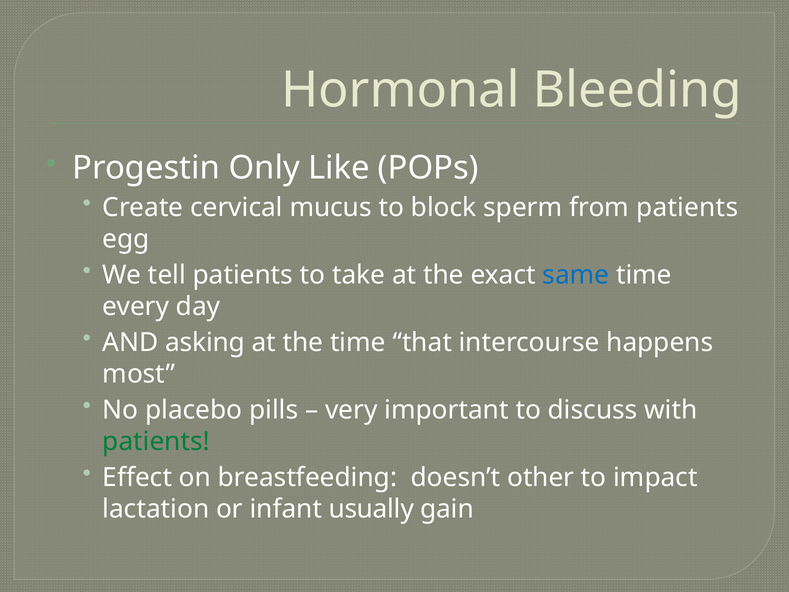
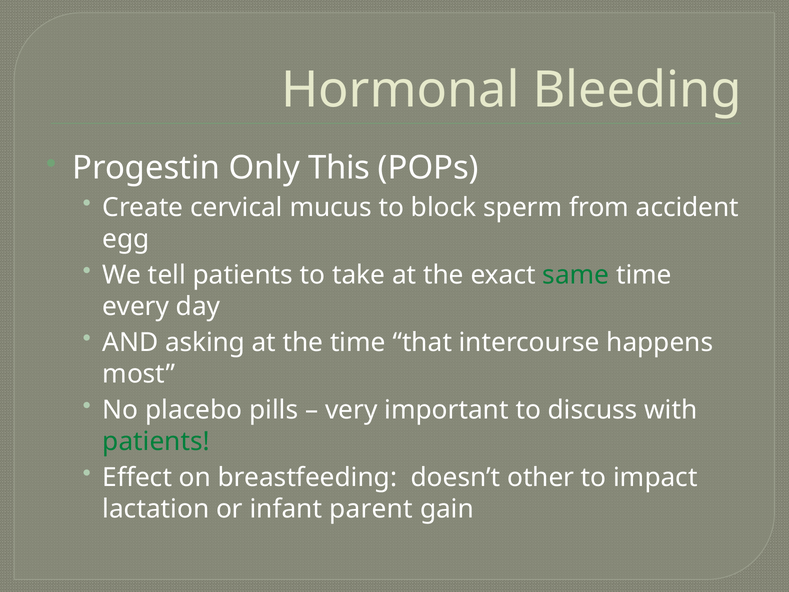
Like: Like -> This
from patients: patients -> accident
same colour: blue -> green
usually: usually -> parent
